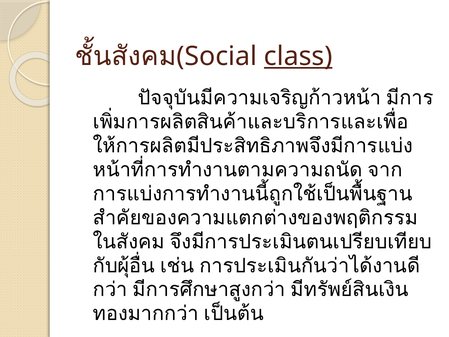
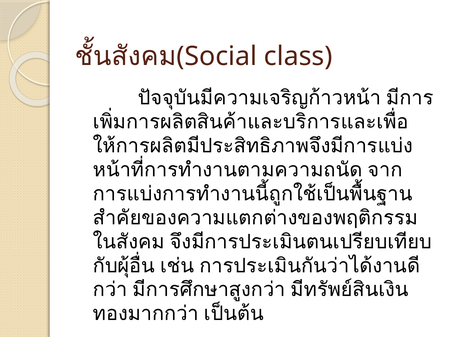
class underline: present -> none
